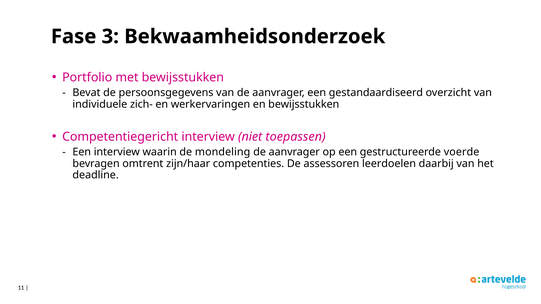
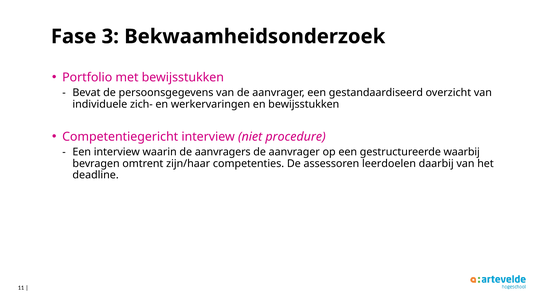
toepassen: toepassen -> procedure
mondeling: mondeling -> aanvragers
voerde: voerde -> waarbij
